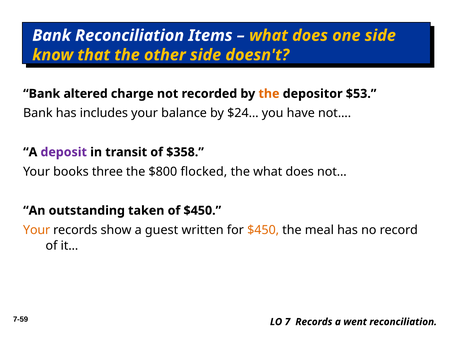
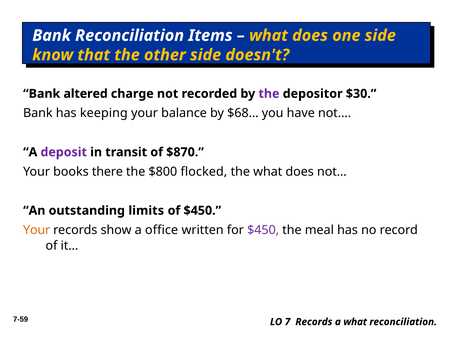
the at (269, 94) colour: orange -> purple
$53: $53 -> $30
includes: includes -> keeping
$24…: $24… -> $68…
$358: $358 -> $870
three: three -> there
taken: taken -> limits
guest: guest -> office
$450 at (263, 230) colour: orange -> purple
a went: went -> what
